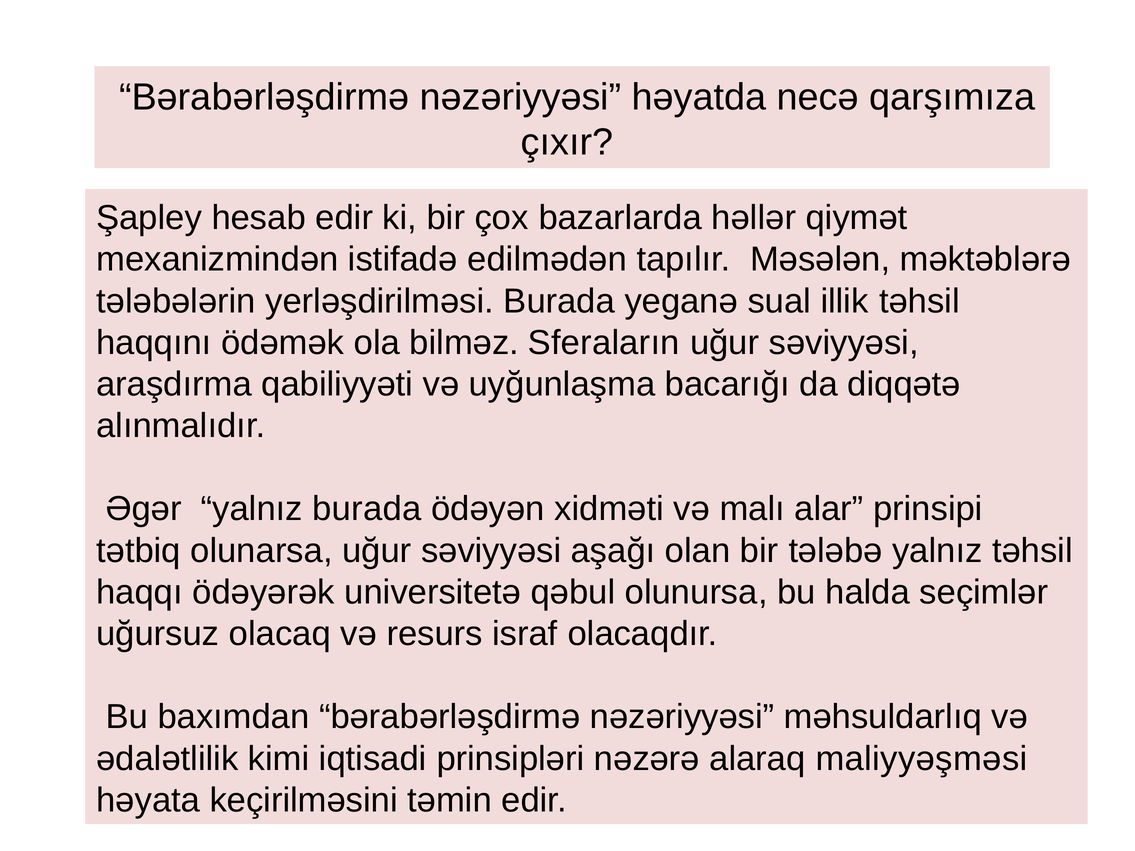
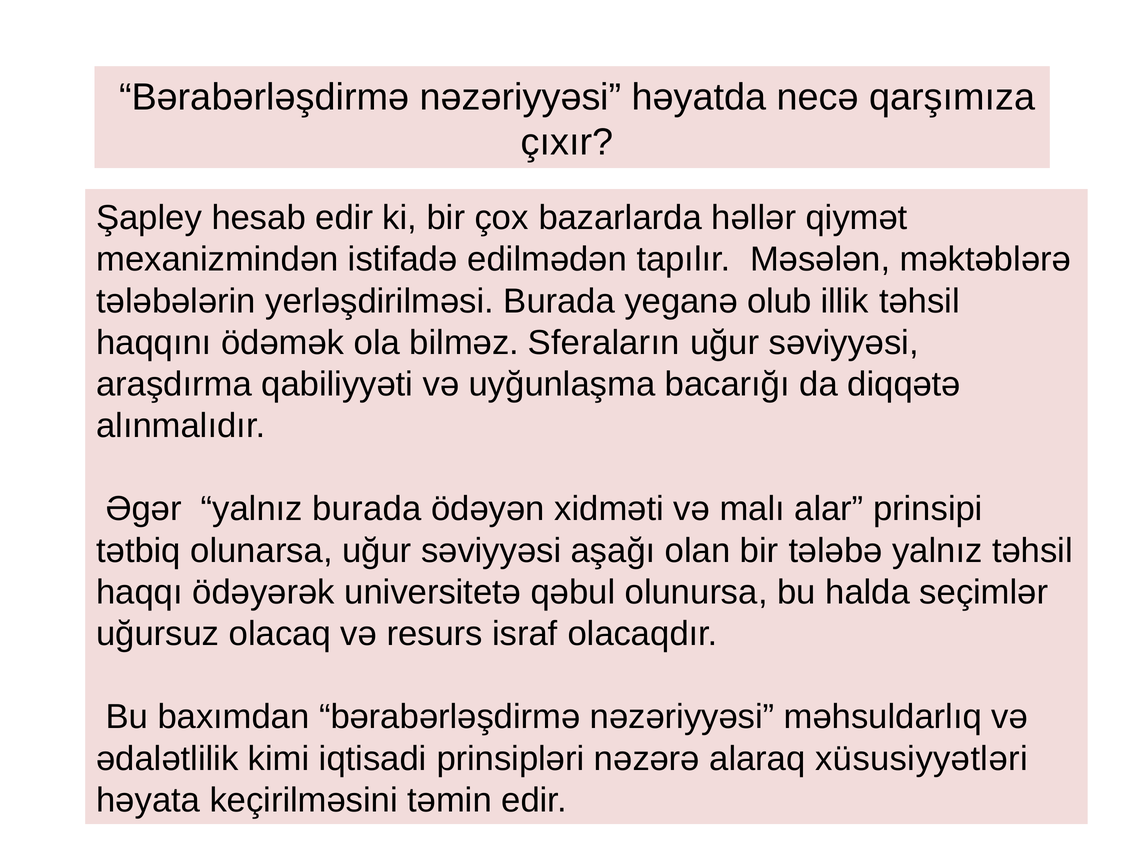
sual: sual -> olub
maliyyəşməsi: maliyyəşməsi -> xüsusiyyətləri
